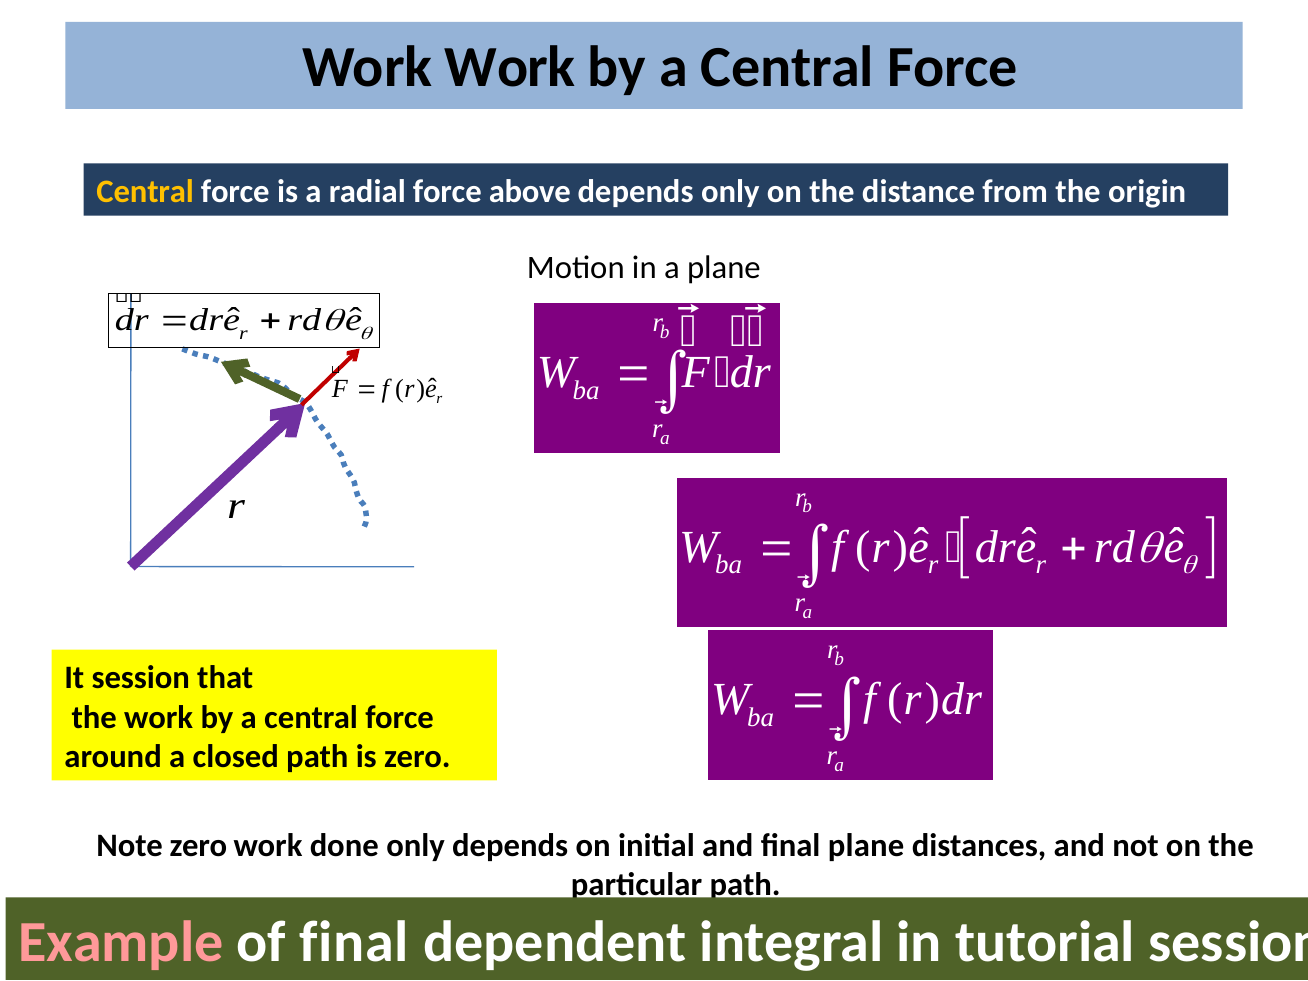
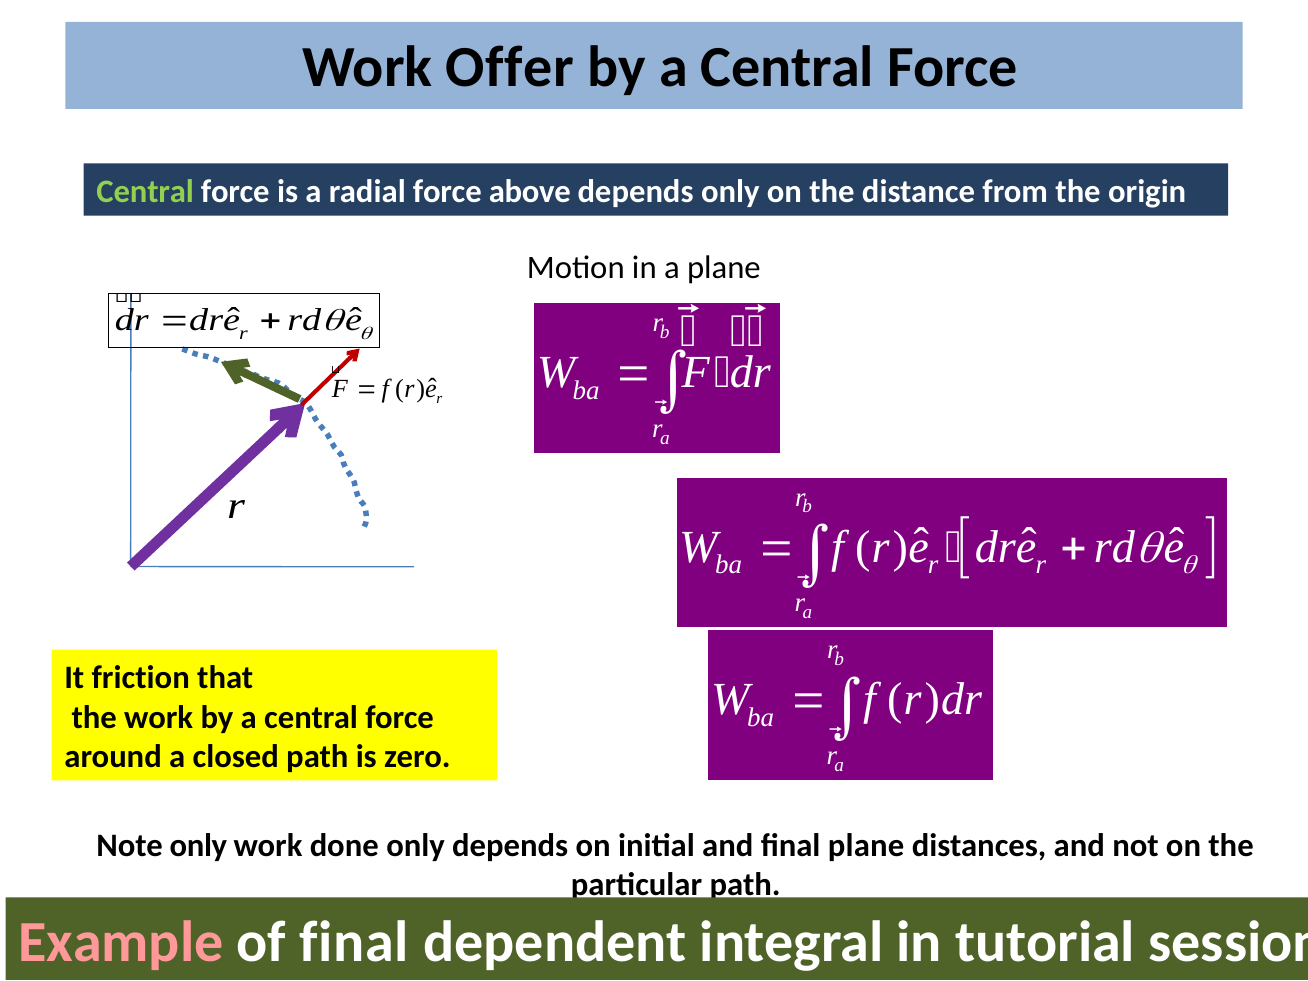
Work Work: Work -> Offer
Central at (145, 192) colour: yellow -> light green
It session: session -> friction
Note zero: zero -> only
